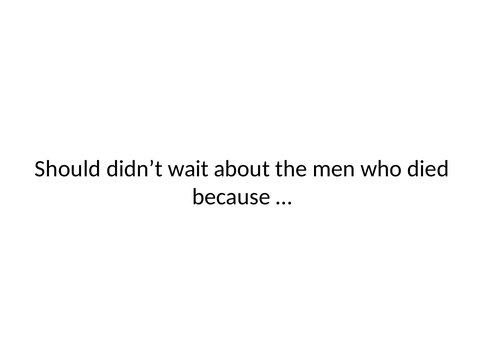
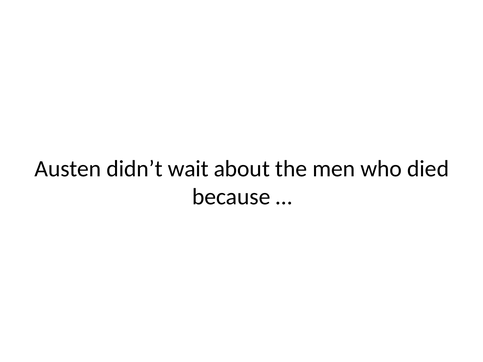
Should: Should -> Austen
